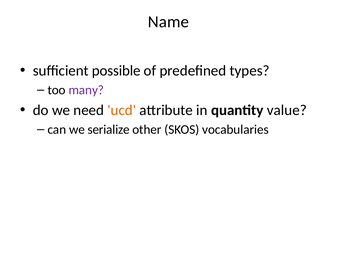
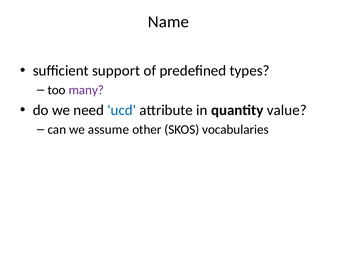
possible: possible -> support
ucd colour: orange -> blue
serialize: serialize -> assume
